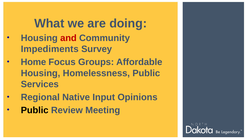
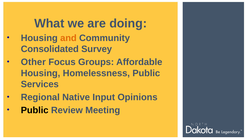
and colour: red -> orange
Impediments: Impediments -> Consolidated
Home: Home -> Other
